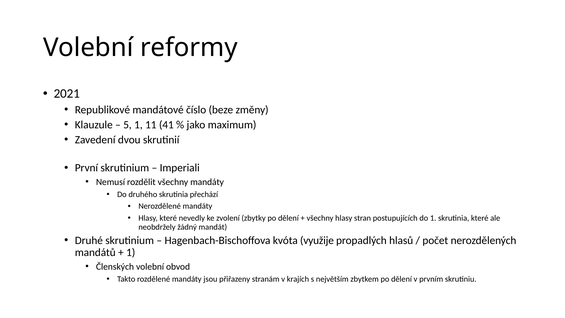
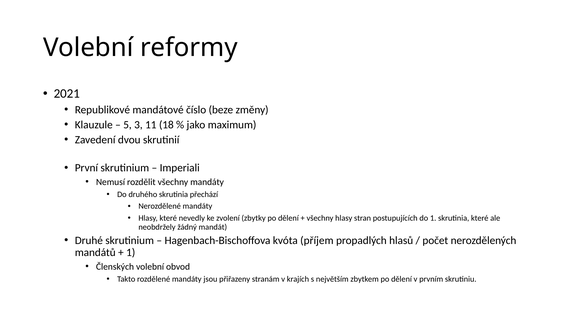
5 1: 1 -> 3
41: 41 -> 18
využije: využije -> příjem
